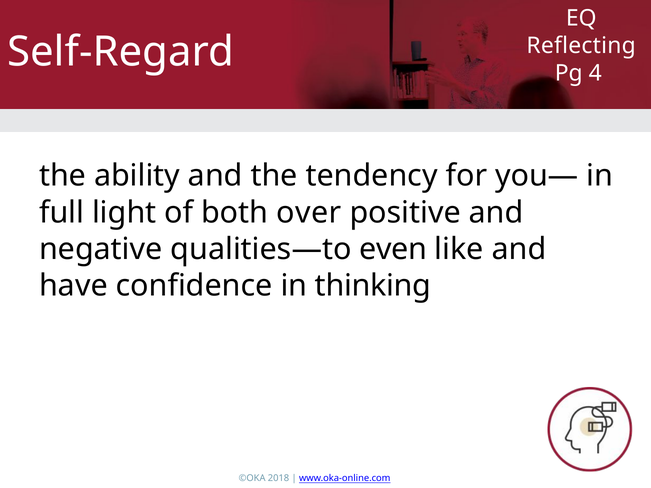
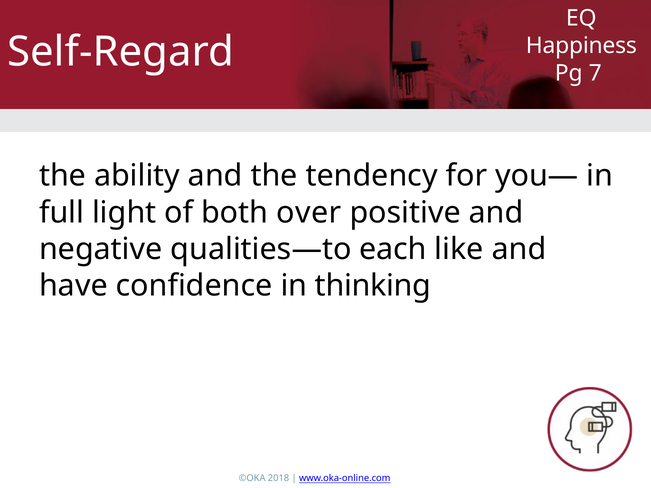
Reflecting: Reflecting -> Happiness
4: 4 -> 7
even: even -> each
